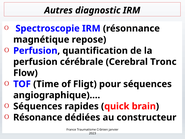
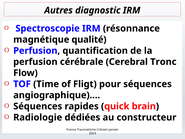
repose: repose -> qualité
Résonance: Résonance -> Radiologie
